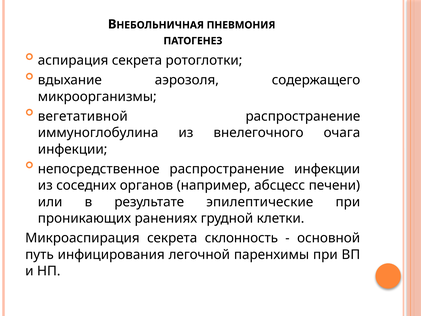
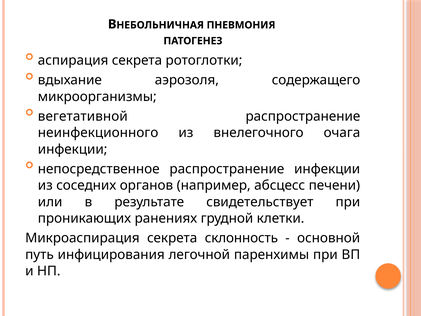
иммуноглобулина: иммуноглобулина -> неинфекционного
эпилептические: эпилептические -> свидетельствует
